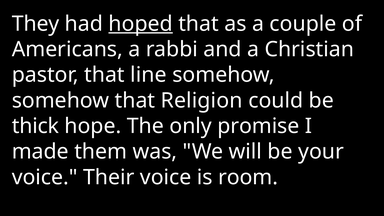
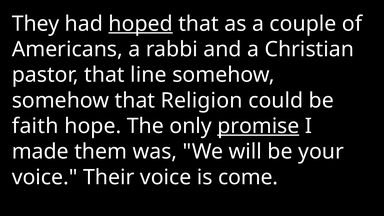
thick: thick -> faith
promise underline: none -> present
room: room -> come
